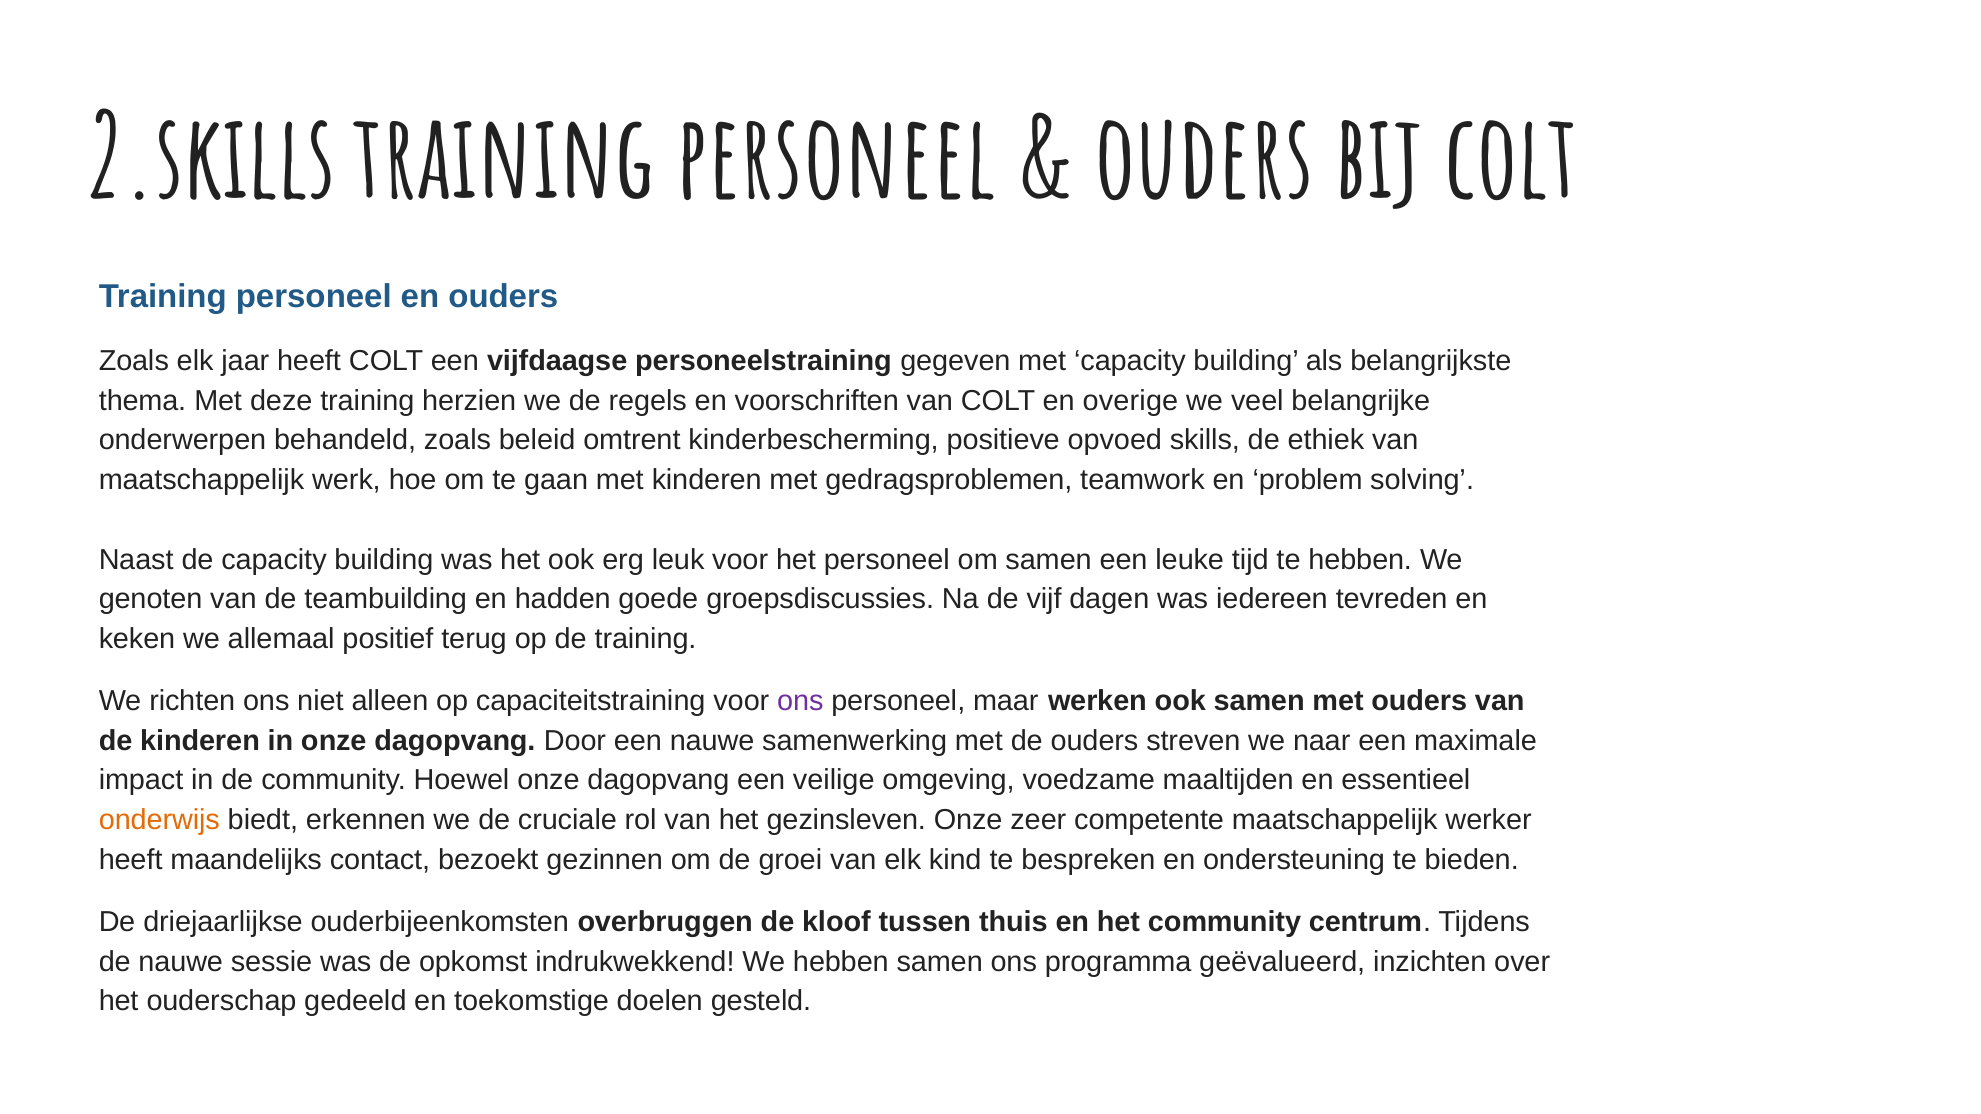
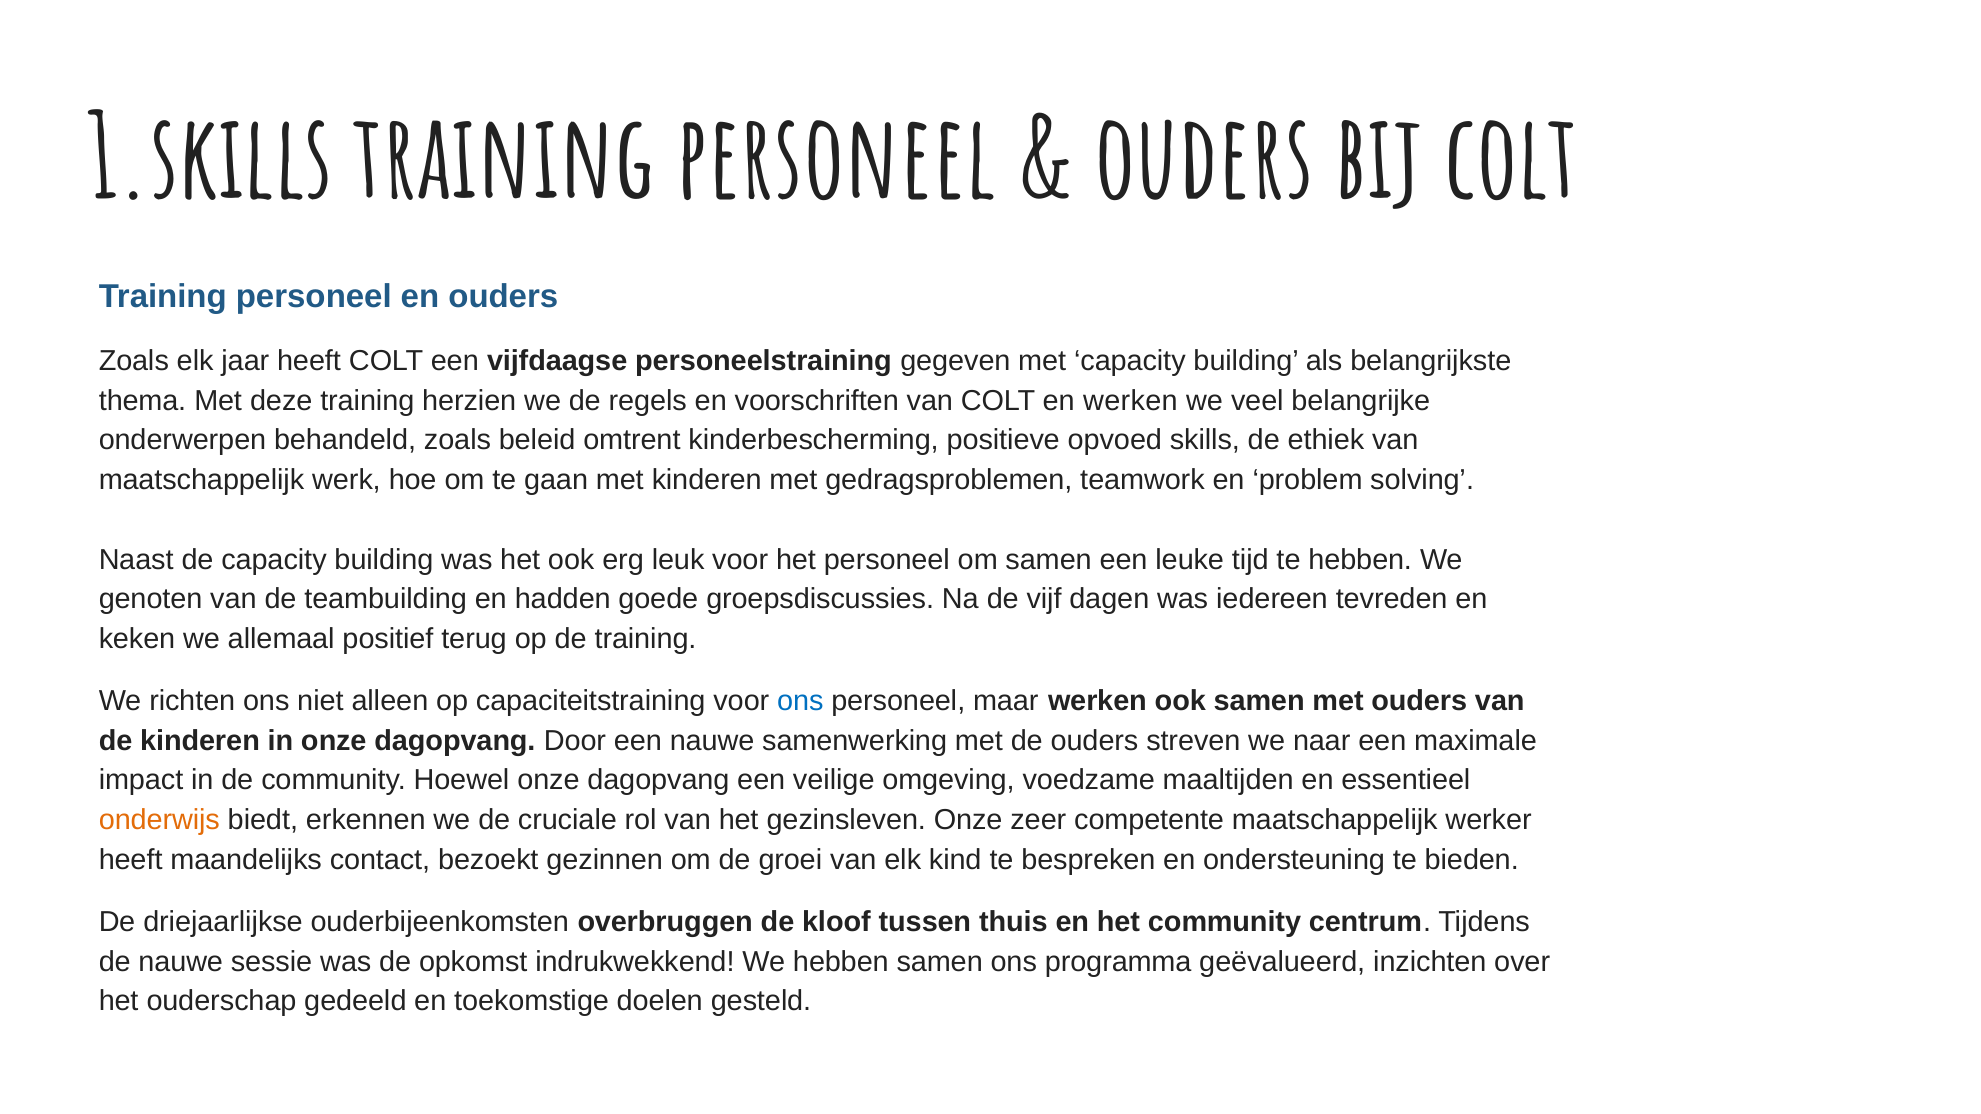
2.skills: 2.skills -> 1.skills
en overige: overige -> werken
ons at (800, 701) colour: purple -> blue
